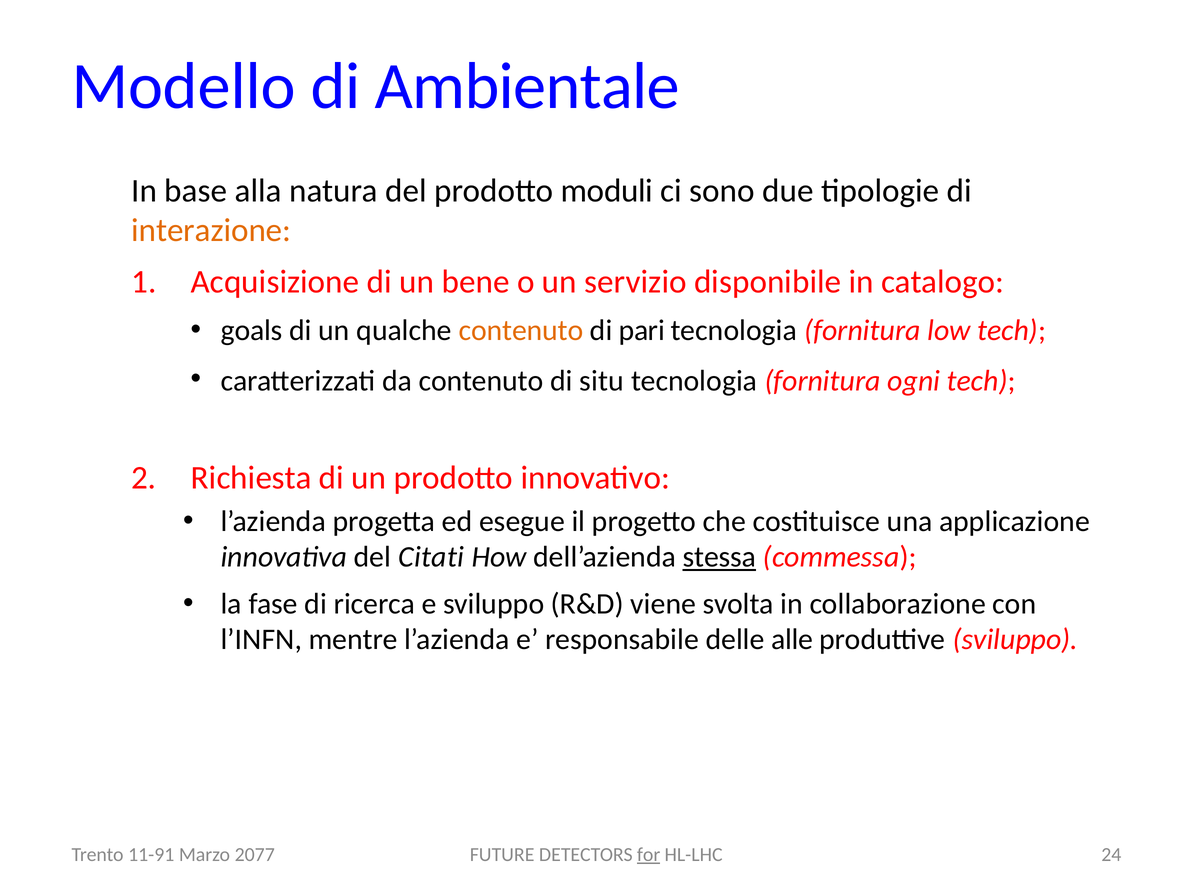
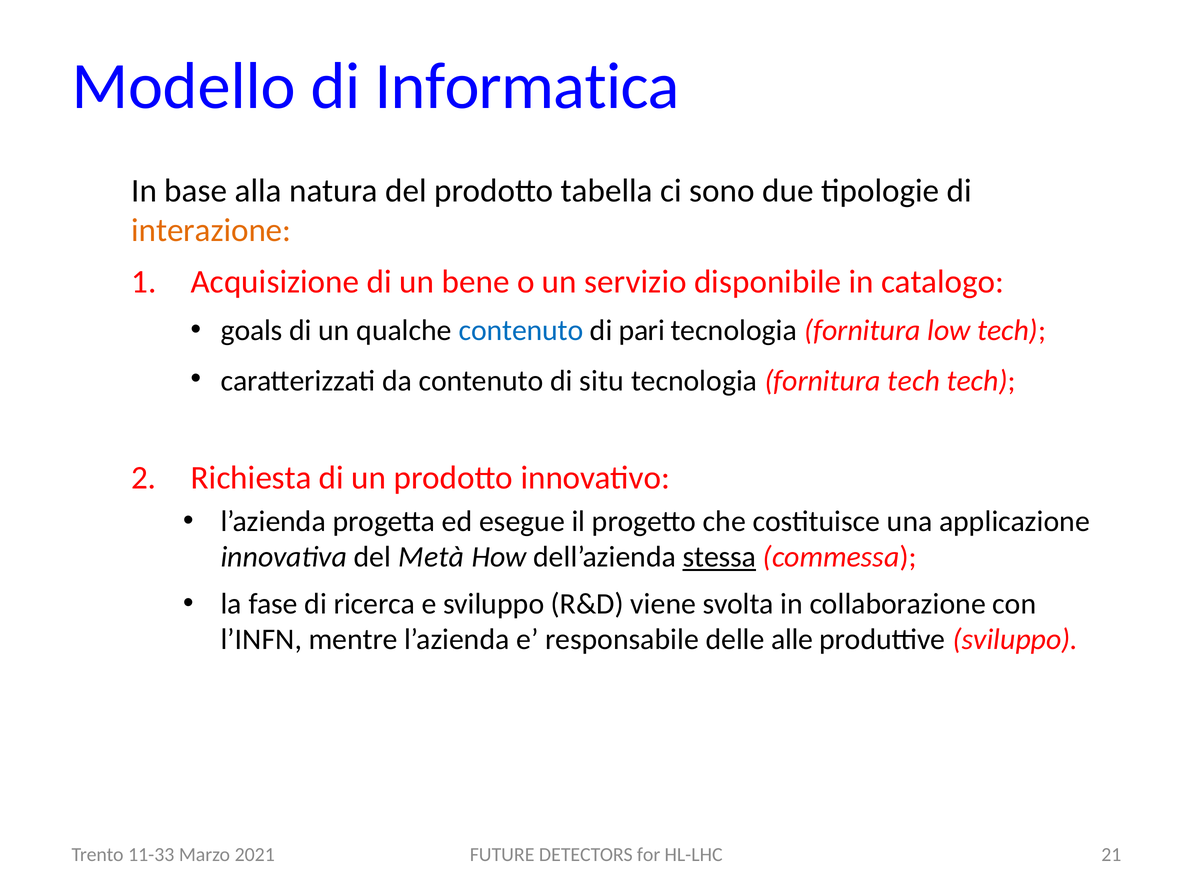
Ambientale: Ambientale -> Informatica
moduli: moduli -> tabella
contenuto at (521, 330) colour: orange -> blue
fornitura ogni: ogni -> tech
Citati: Citati -> Metà
11-91: 11-91 -> 11-33
2077: 2077 -> 2021
for underline: present -> none
24: 24 -> 21
